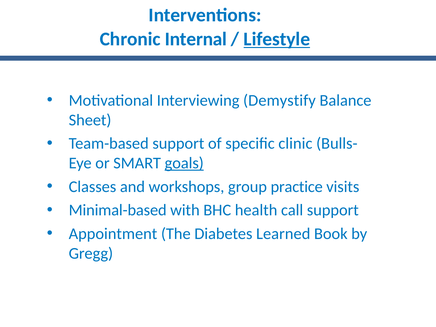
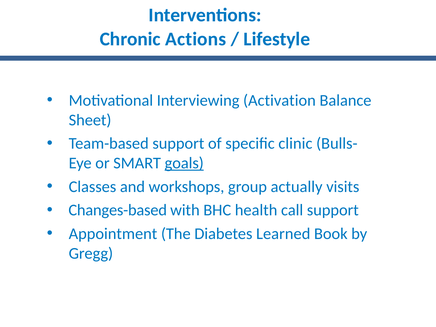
Internal: Internal -> Actions
Lifestyle underline: present -> none
Demystify: Demystify -> Activation
practice: practice -> actually
Minimal-based: Minimal-based -> Changes-based
